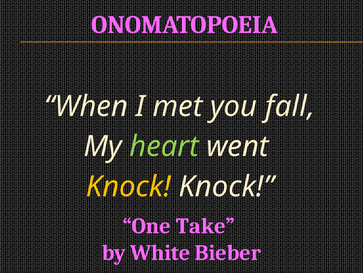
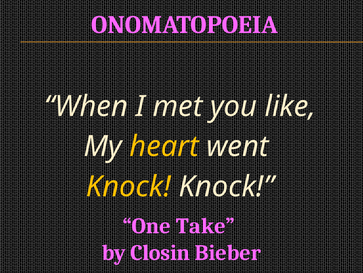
fall: fall -> like
heart colour: light green -> yellow
White: White -> Closin
